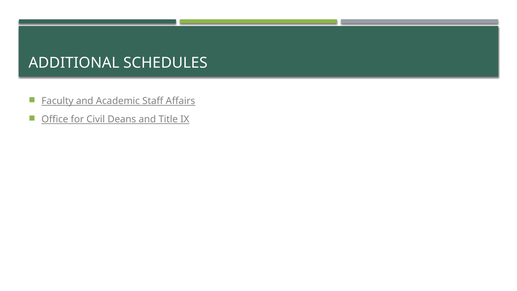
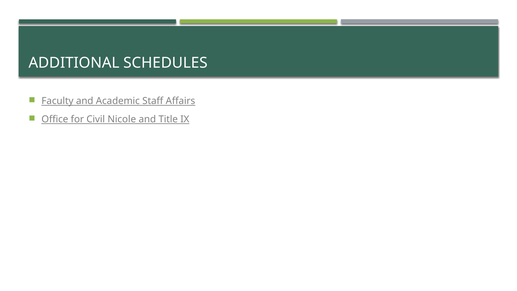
Deans: Deans -> Nicole
